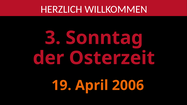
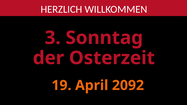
2006: 2006 -> 2092
